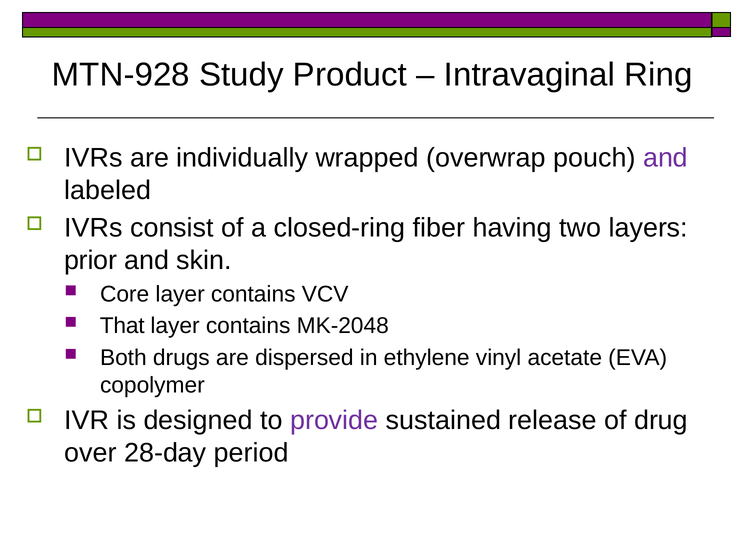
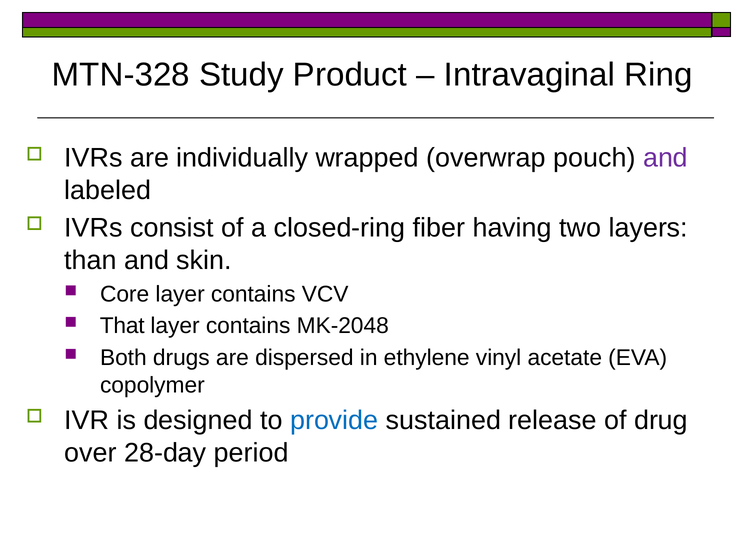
MTN-928: MTN-928 -> MTN-328
prior: prior -> than
provide colour: purple -> blue
